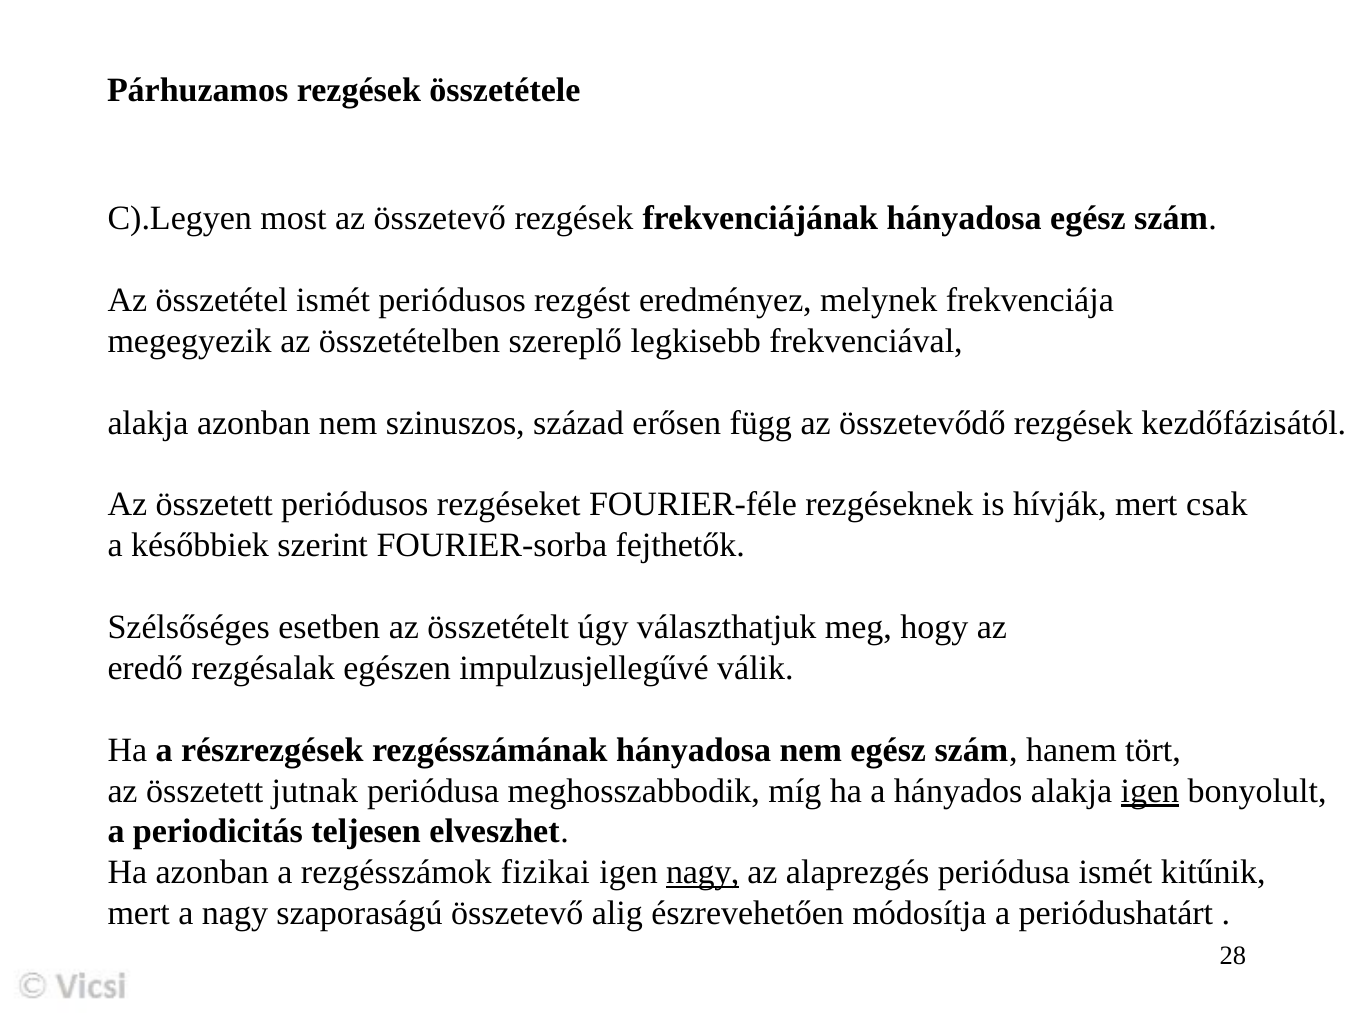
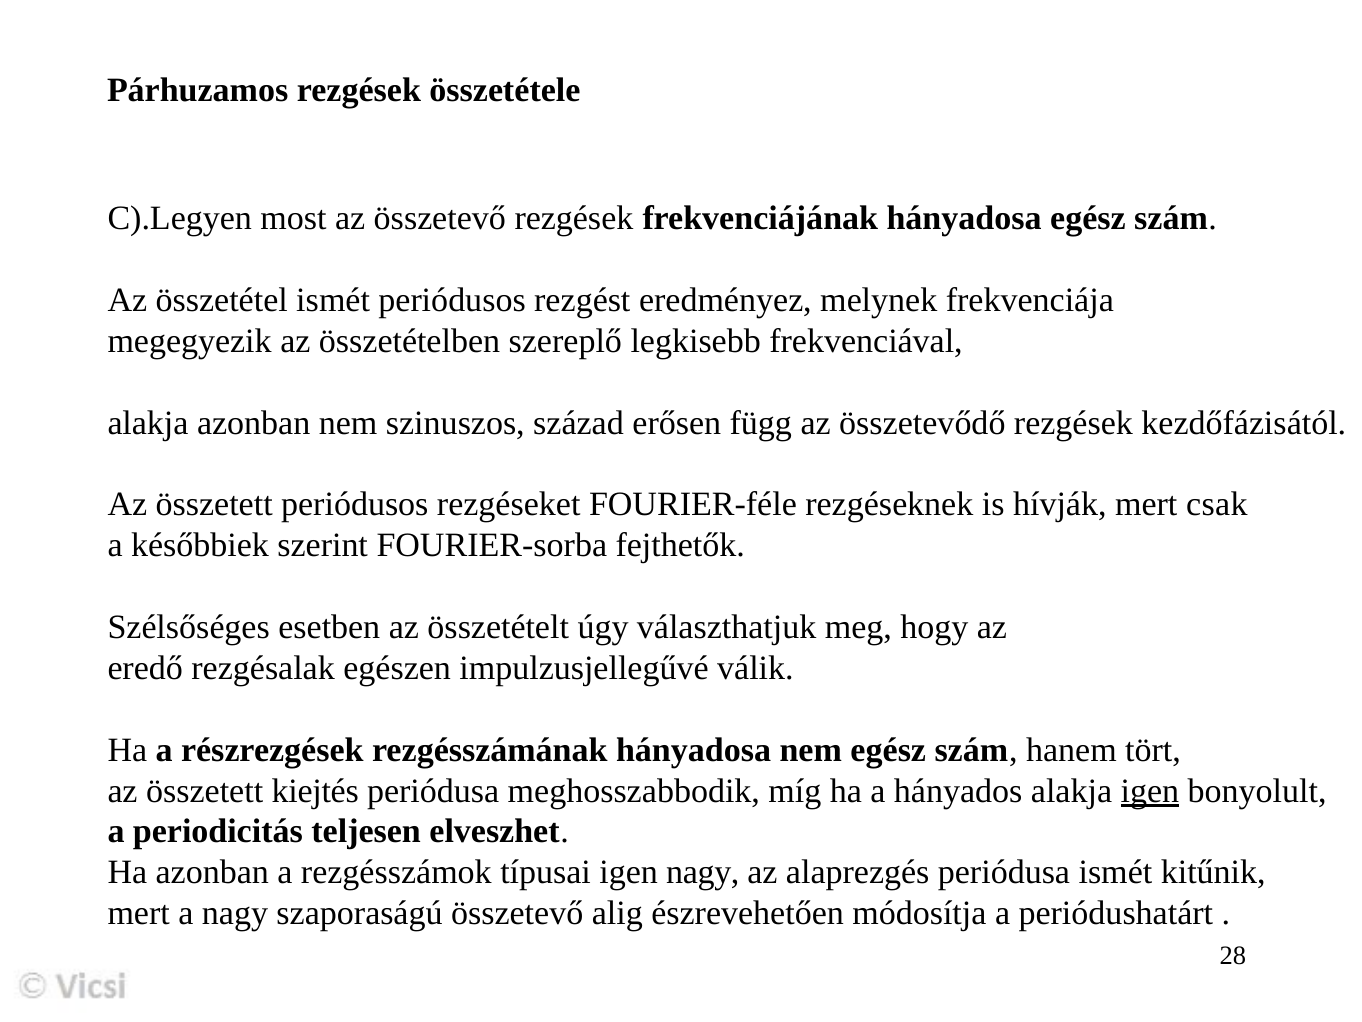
jutnak: jutnak -> kiejtés
fizikai: fizikai -> típusai
nagy at (703, 872) underline: present -> none
